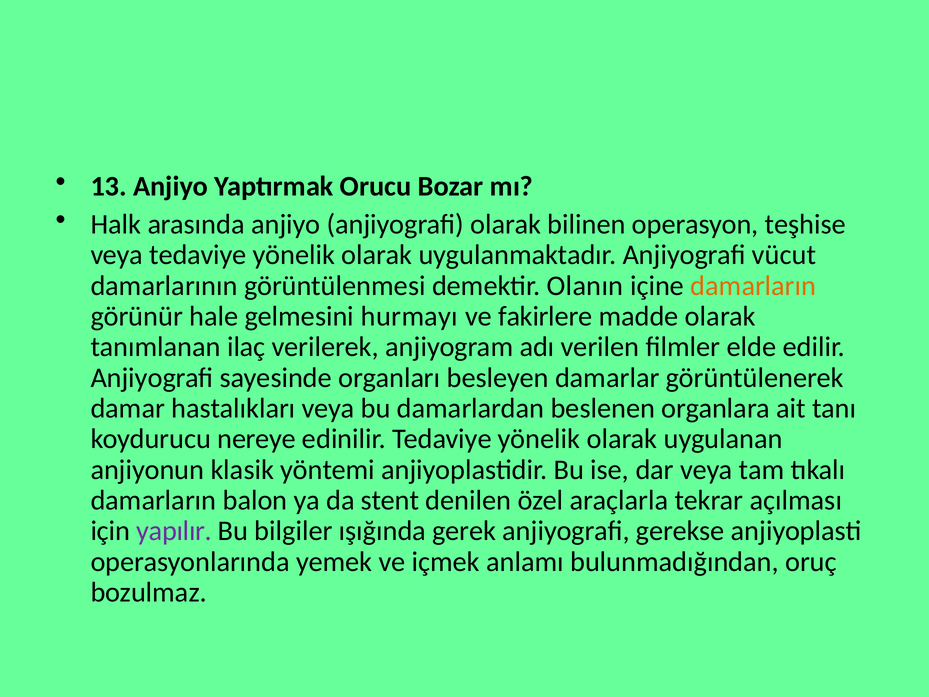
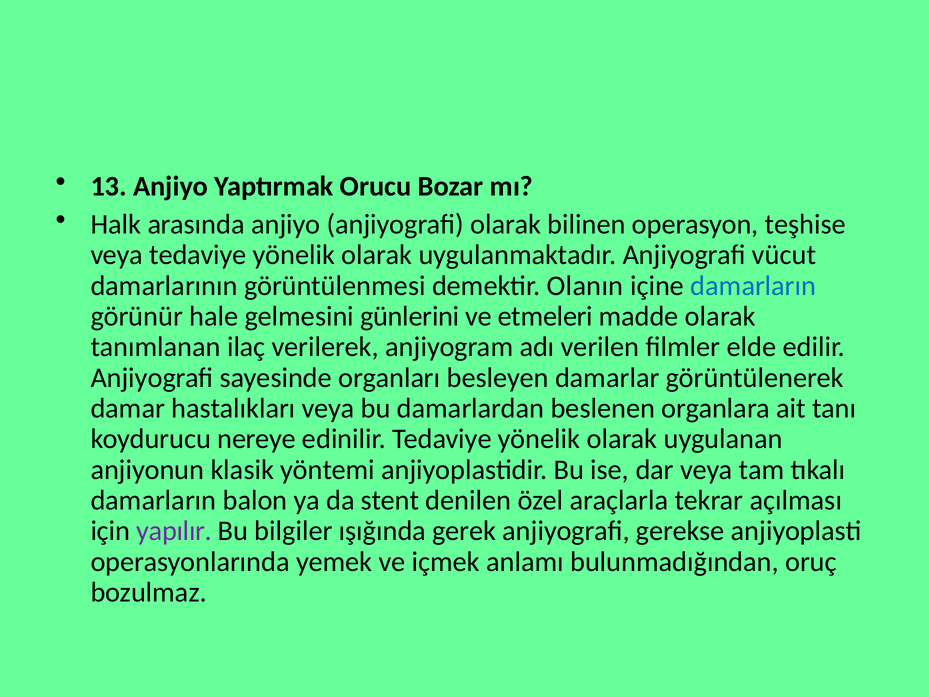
damarların at (753, 286) colour: orange -> blue
hurmayı: hurmayı -> günlerini
fakirlere: fakirlere -> etmeleri
